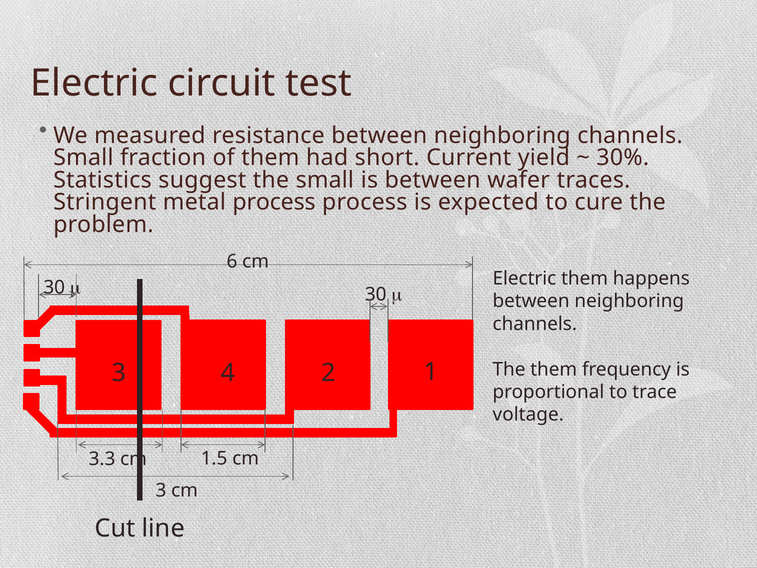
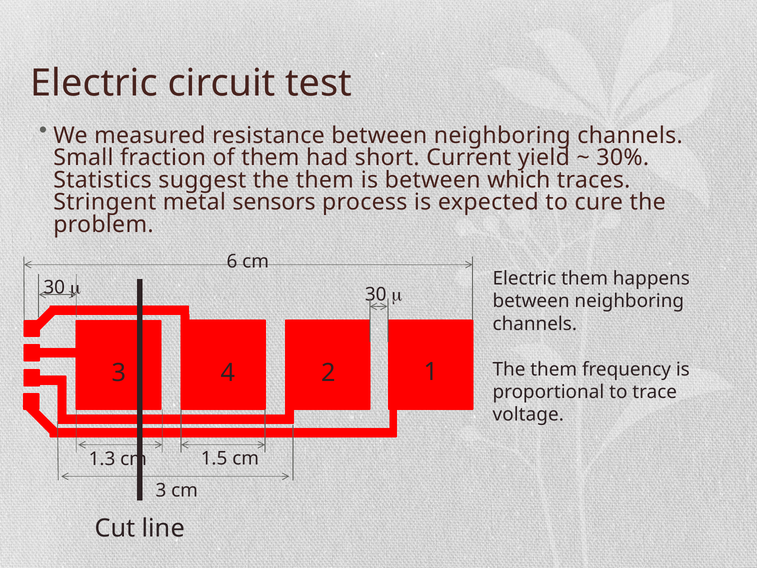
suggest the small: small -> them
wafer: wafer -> which
metal process: process -> sensors
3.3: 3.3 -> 1.3
